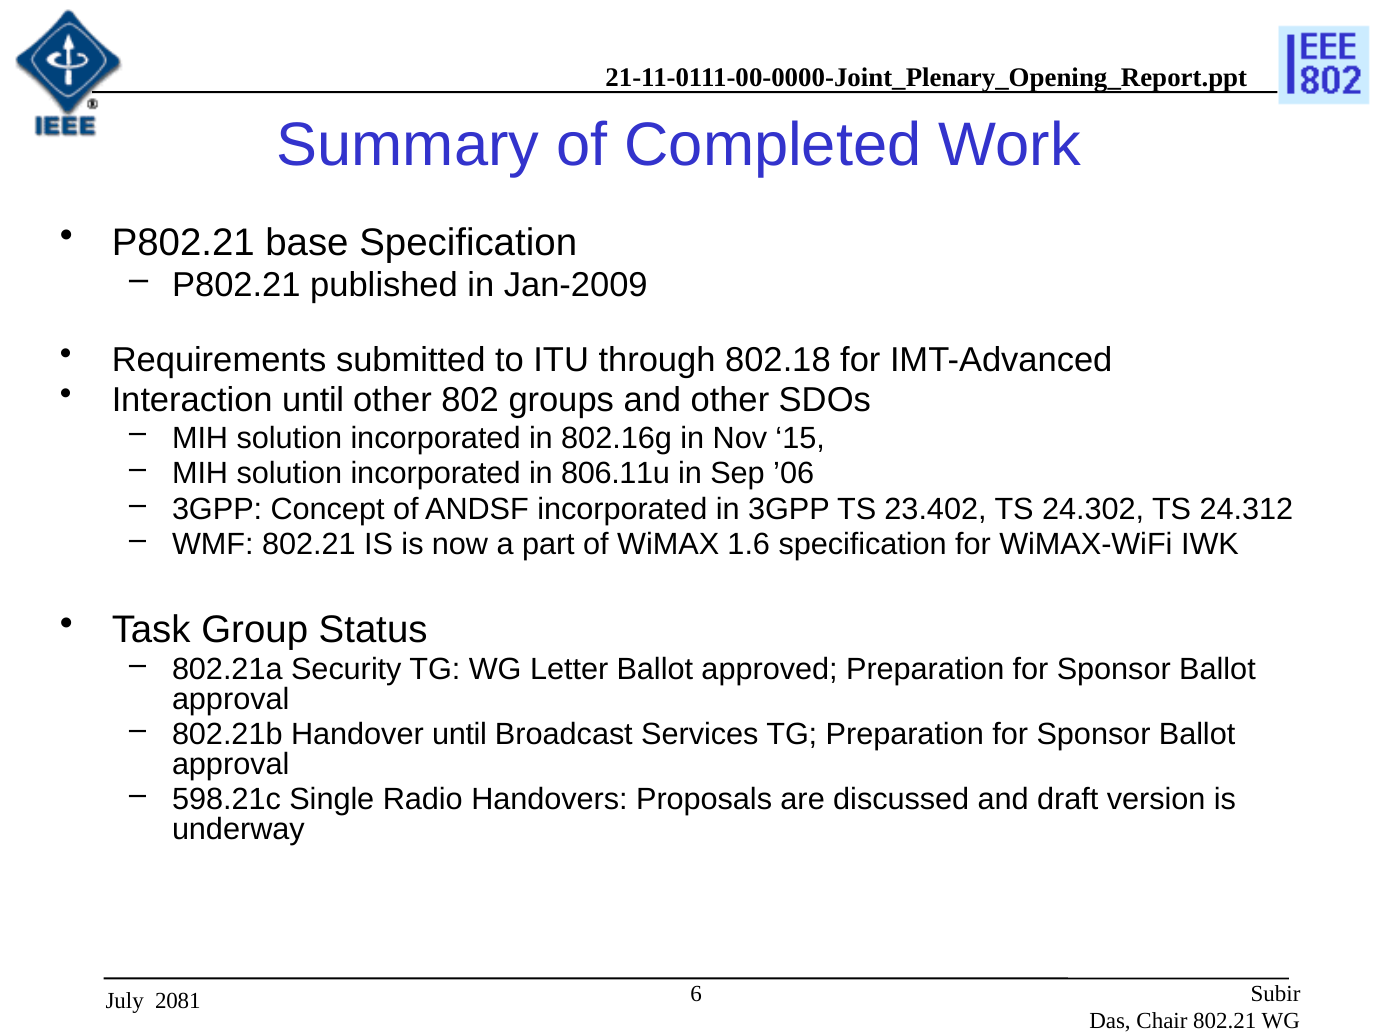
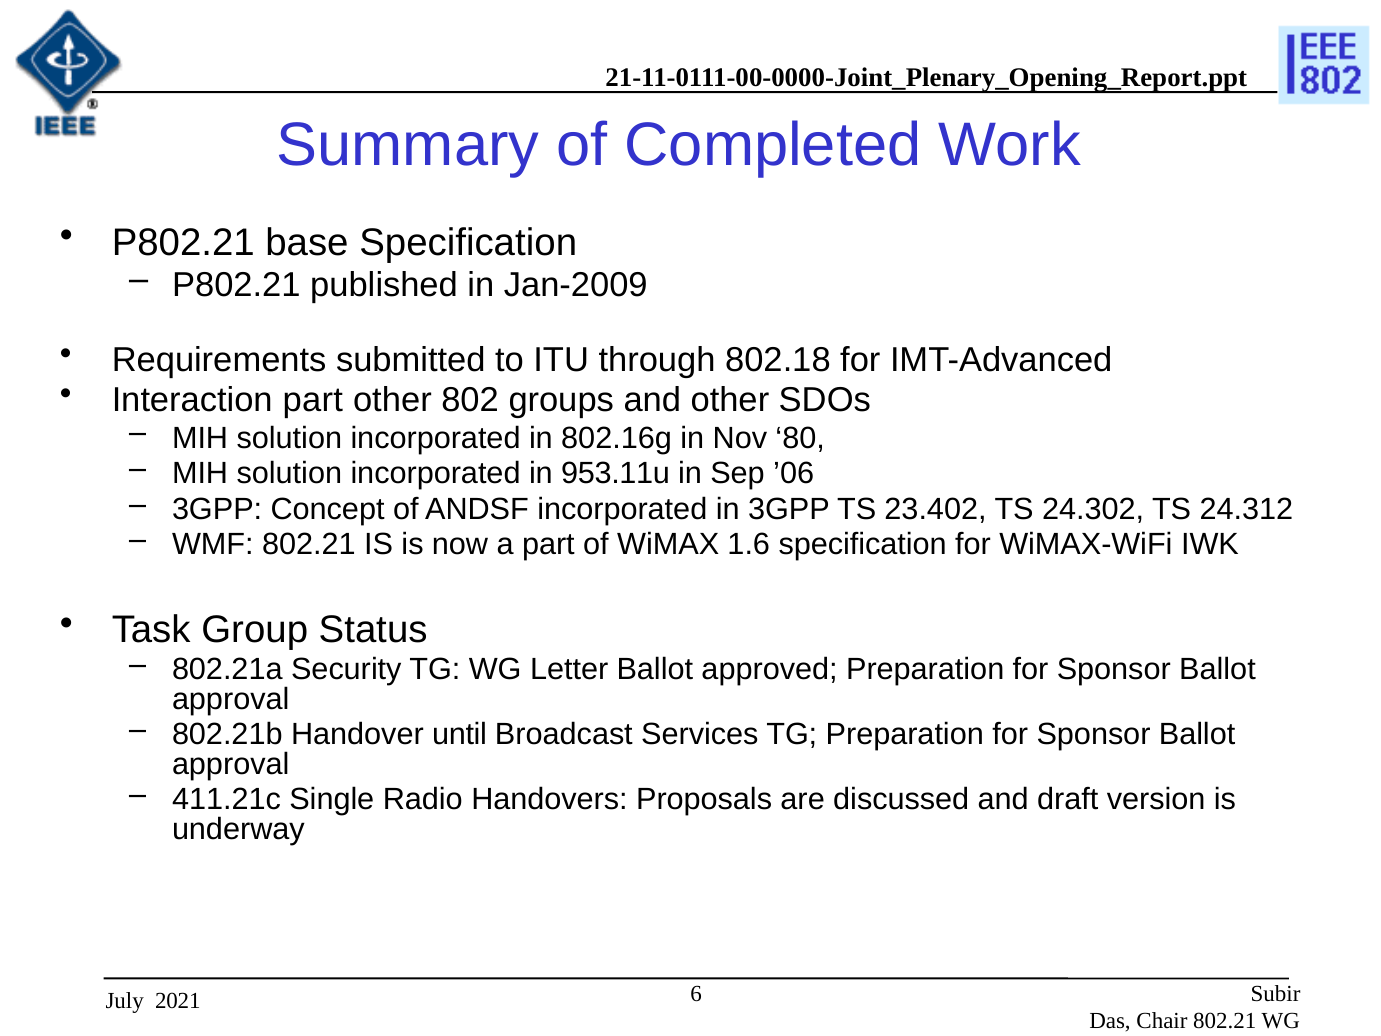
Interaction until: until -> part
15: 15 -> 80
806.11u: 806.11u -> 953.11u
598.21c: 598.21c -> 411.21c
2081: 2081 -> 2021
